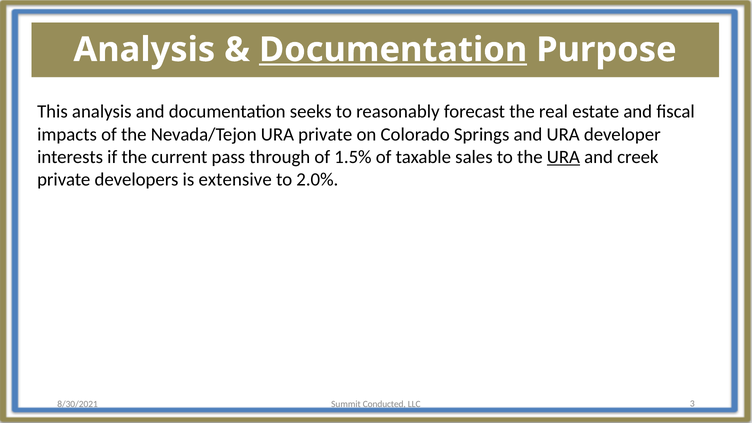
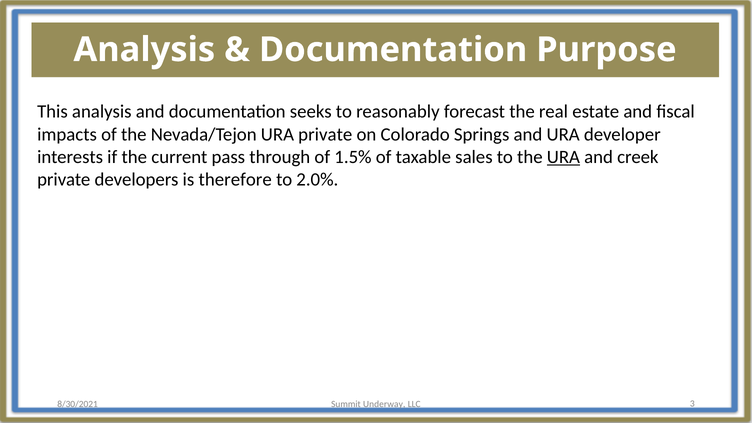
Documentation at (393, 50) underline: present -> none
extensive: extensive -> therefore
Conducted: Conducted -> Underway
